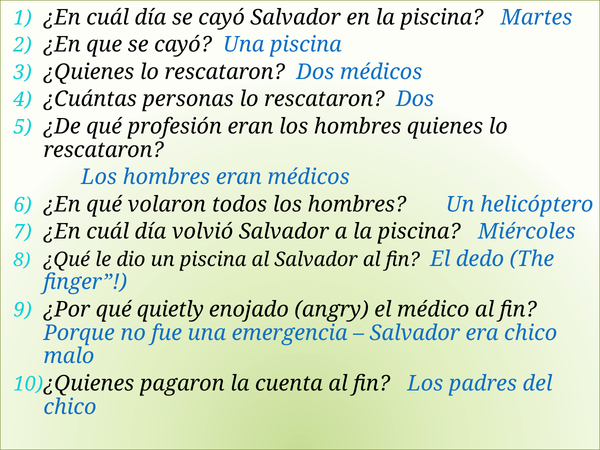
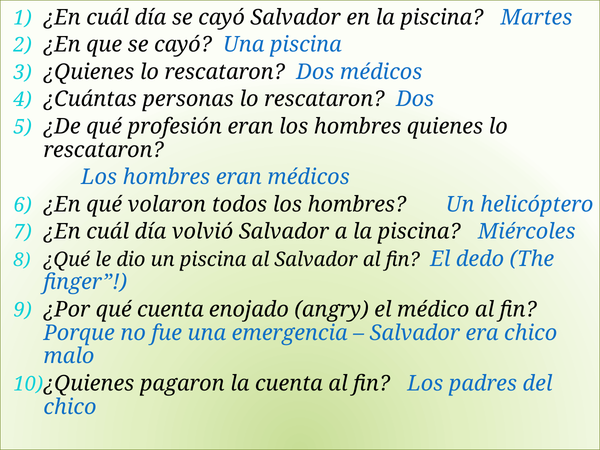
qué quietly: quietly -> cuenta
